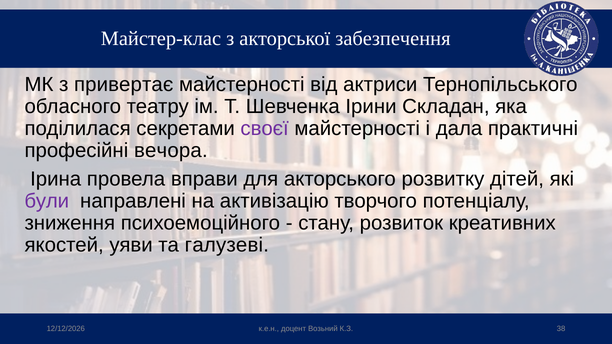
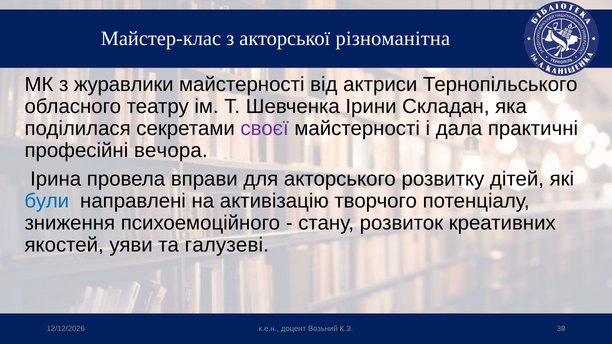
забезпечення: забезпечення -> різноманітна
привертає: привертає -> журавлики
були colour: purple -> blue
